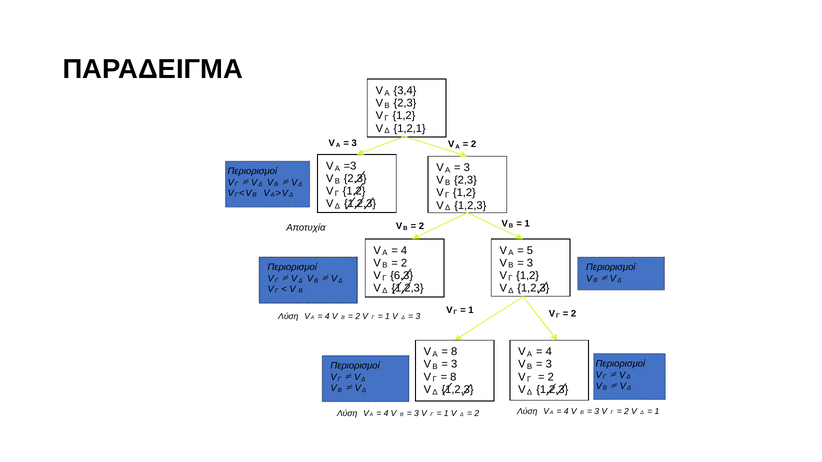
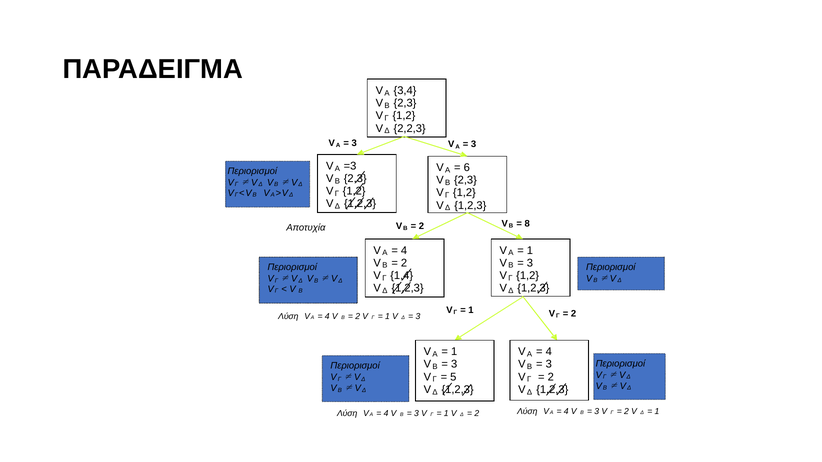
1,2,1: 1,2,1 -> 2,2,3
2 at (474, 144): 2 -> 3
3 at (467, 168): 3 -> 6
1 at (527, 224): 1 -> 8
5 at (530, 251): 5 -> 1
6,3: 6,3 -> 1,4
8 at (454, 352): 8 -> 1
8 at (453, 377): 8 -> 5
